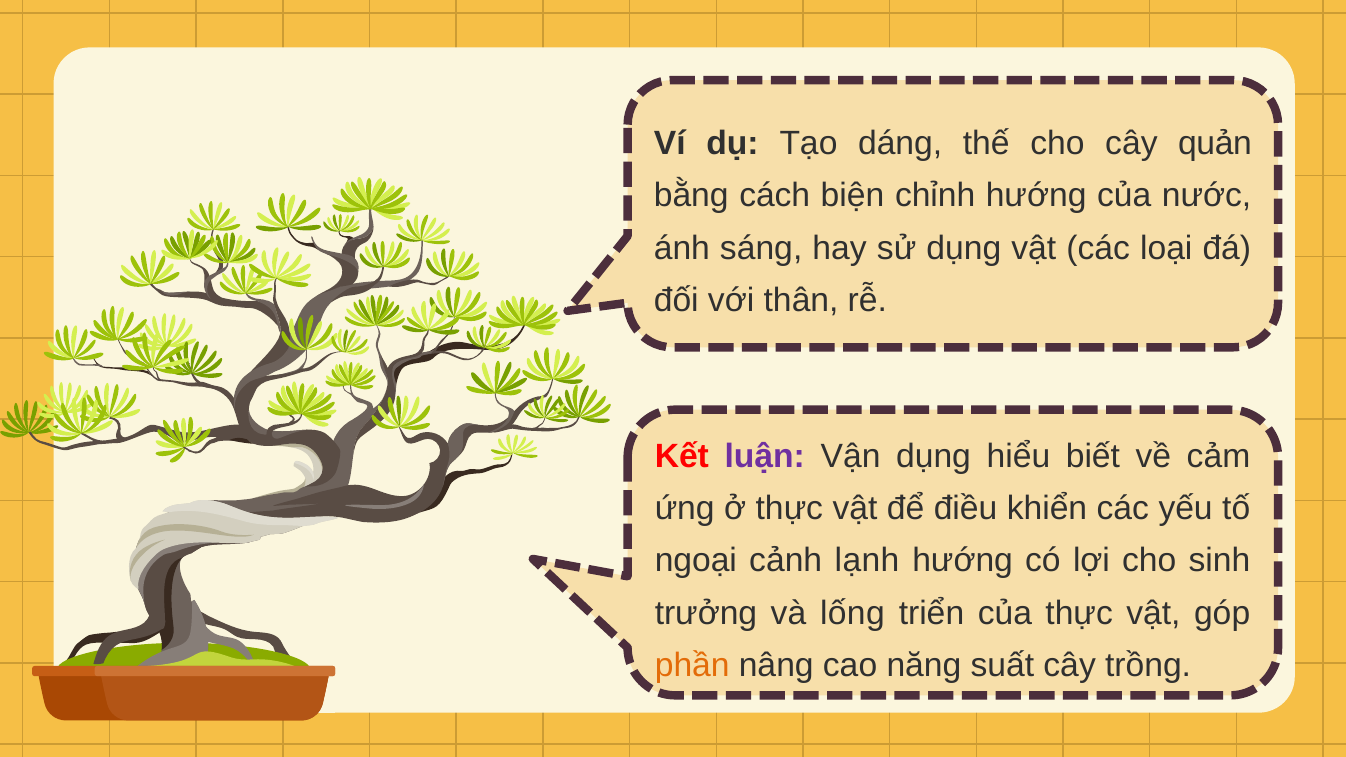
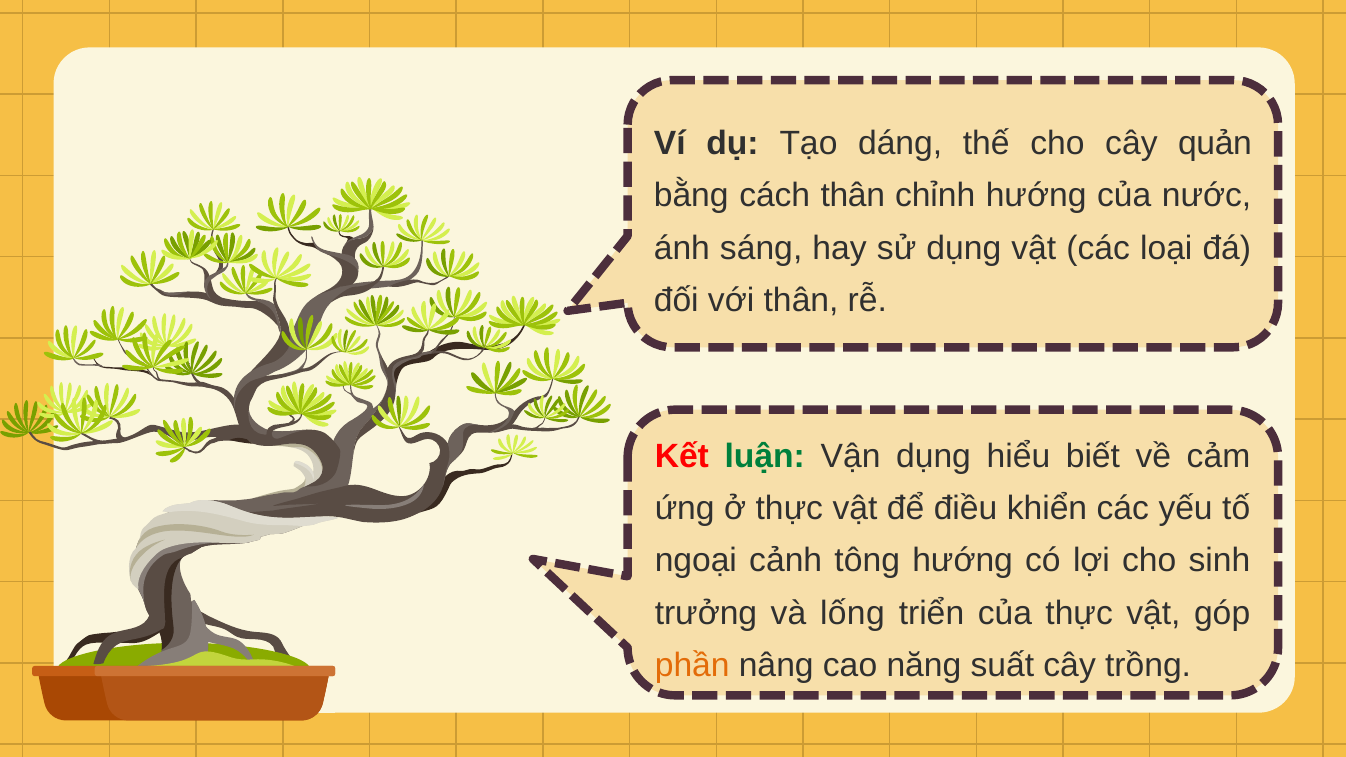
cách biện: biện -> thân
luận colour: purple -> green
lạnh: lạnh -> tông
